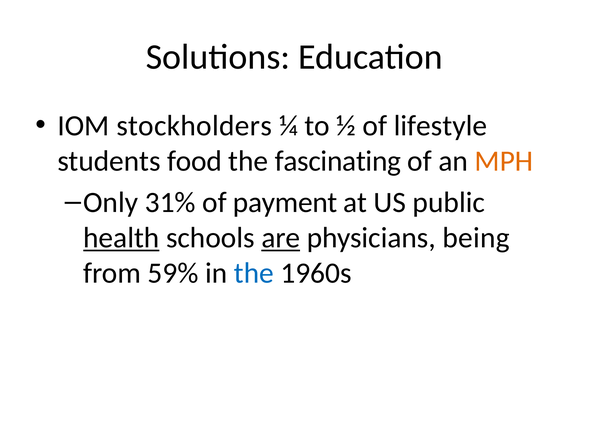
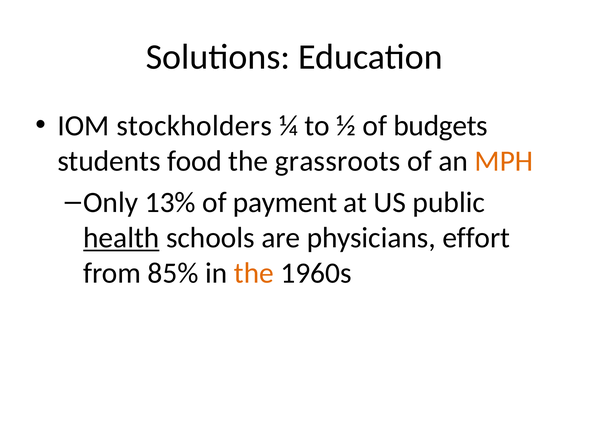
lifestyle: lifestyle -> budgets
fascinating: fascinating -> grassroots
31%: 31% -> 13%
are underline: present -> none
being: being -> effort
59%: 59% -> 85%
the at (254, 273) colour: blue -> orange
